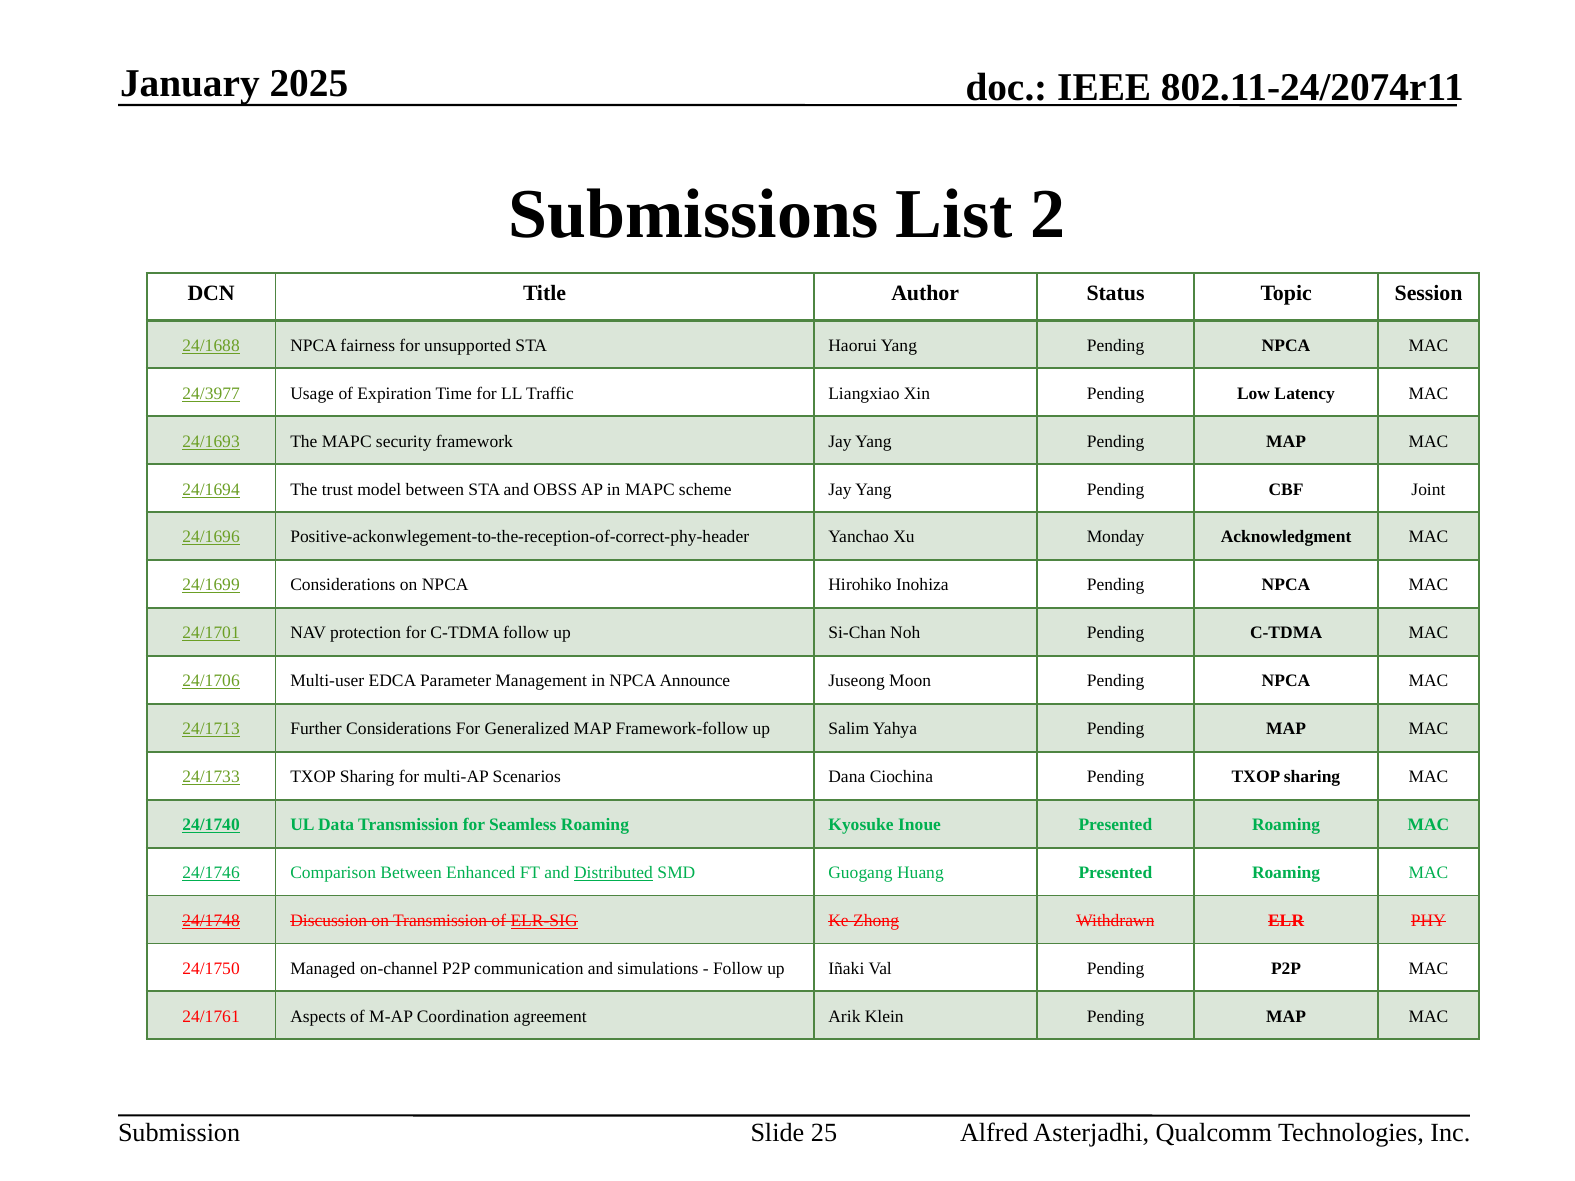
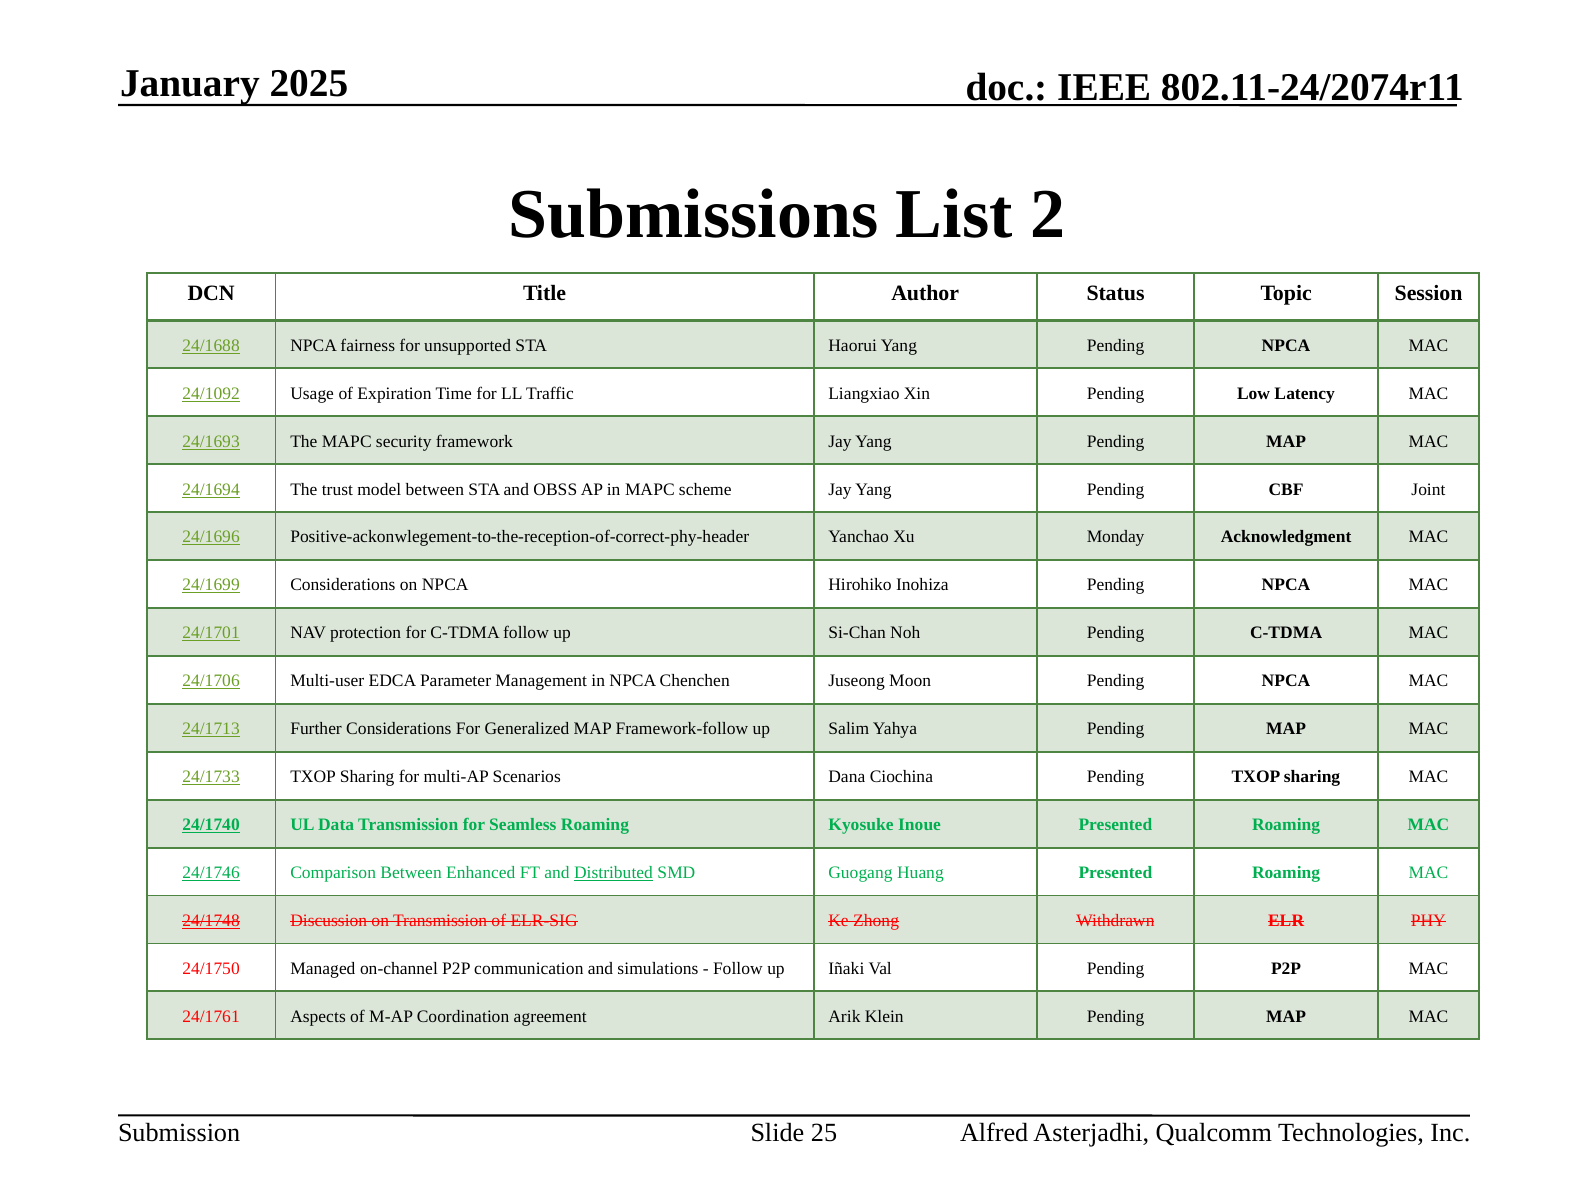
24/3977: 24/3977 -> 24/1092
Announce: Announce -> Chenchen
ELR-SIG underline: present -> none
